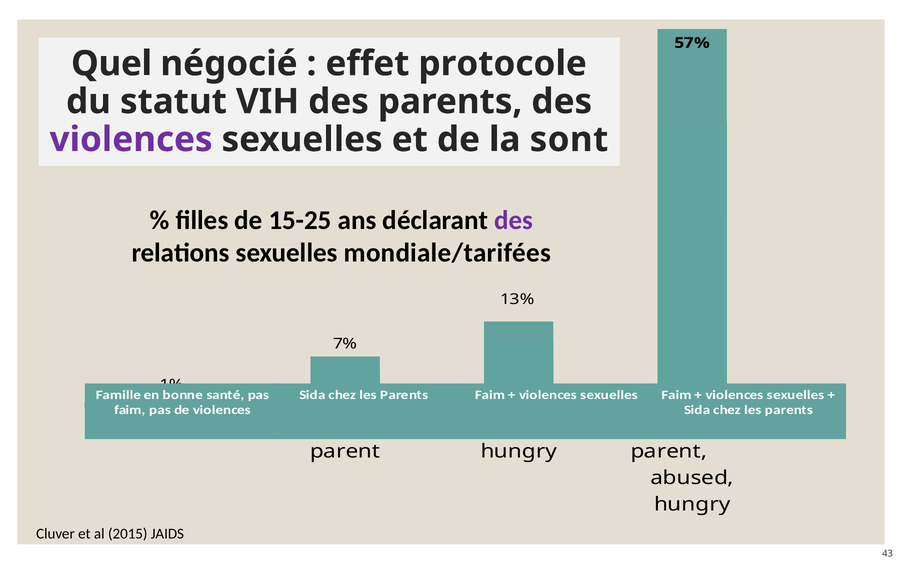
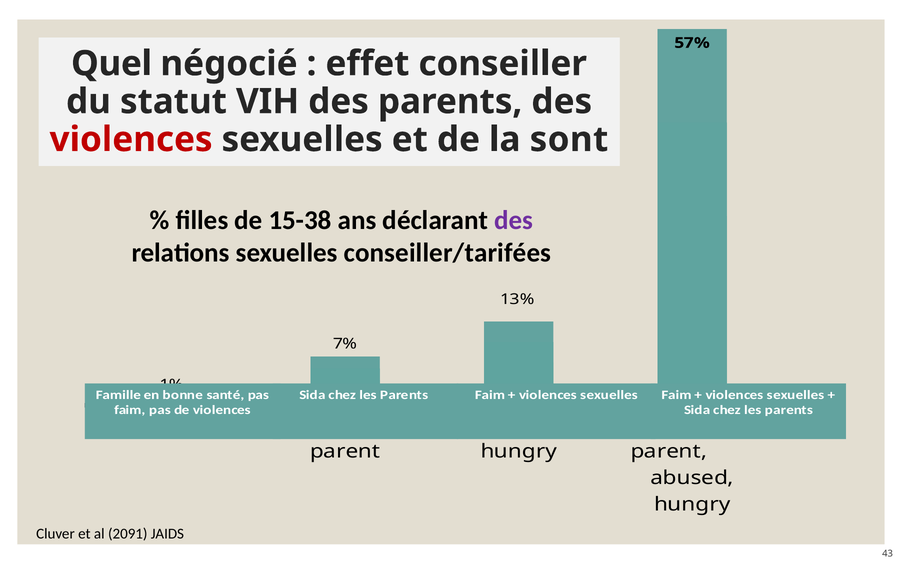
protocole: protocole -> conseiller
violences at (131, 139) colour: purple -> red
15-25: 15-25 -> 15-38
mondiale/tarifées: mondiale/tarifées -> conseiller/tarifées
2015: 2015 -> 2091
